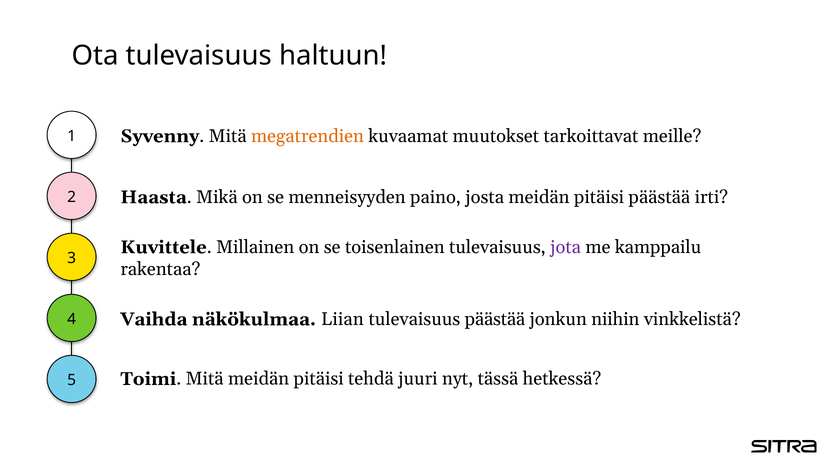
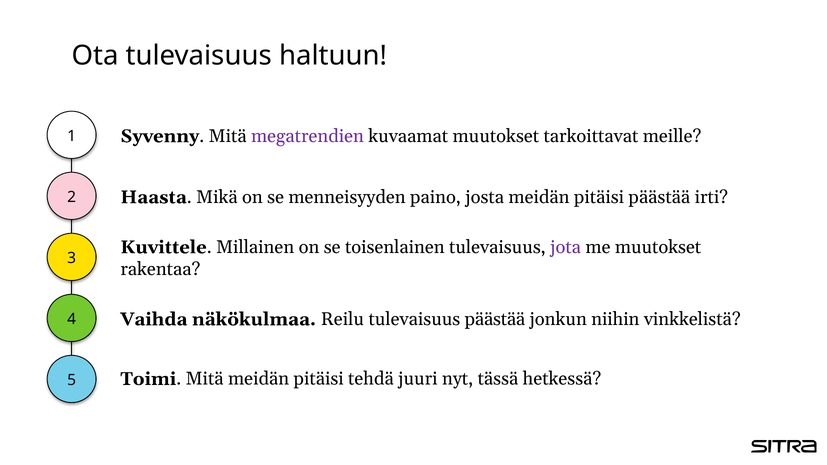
megatrendien colour: orange -> purple
me kamppailu: kamppailu -> muutokset
Liian: Liian -> Reilu
